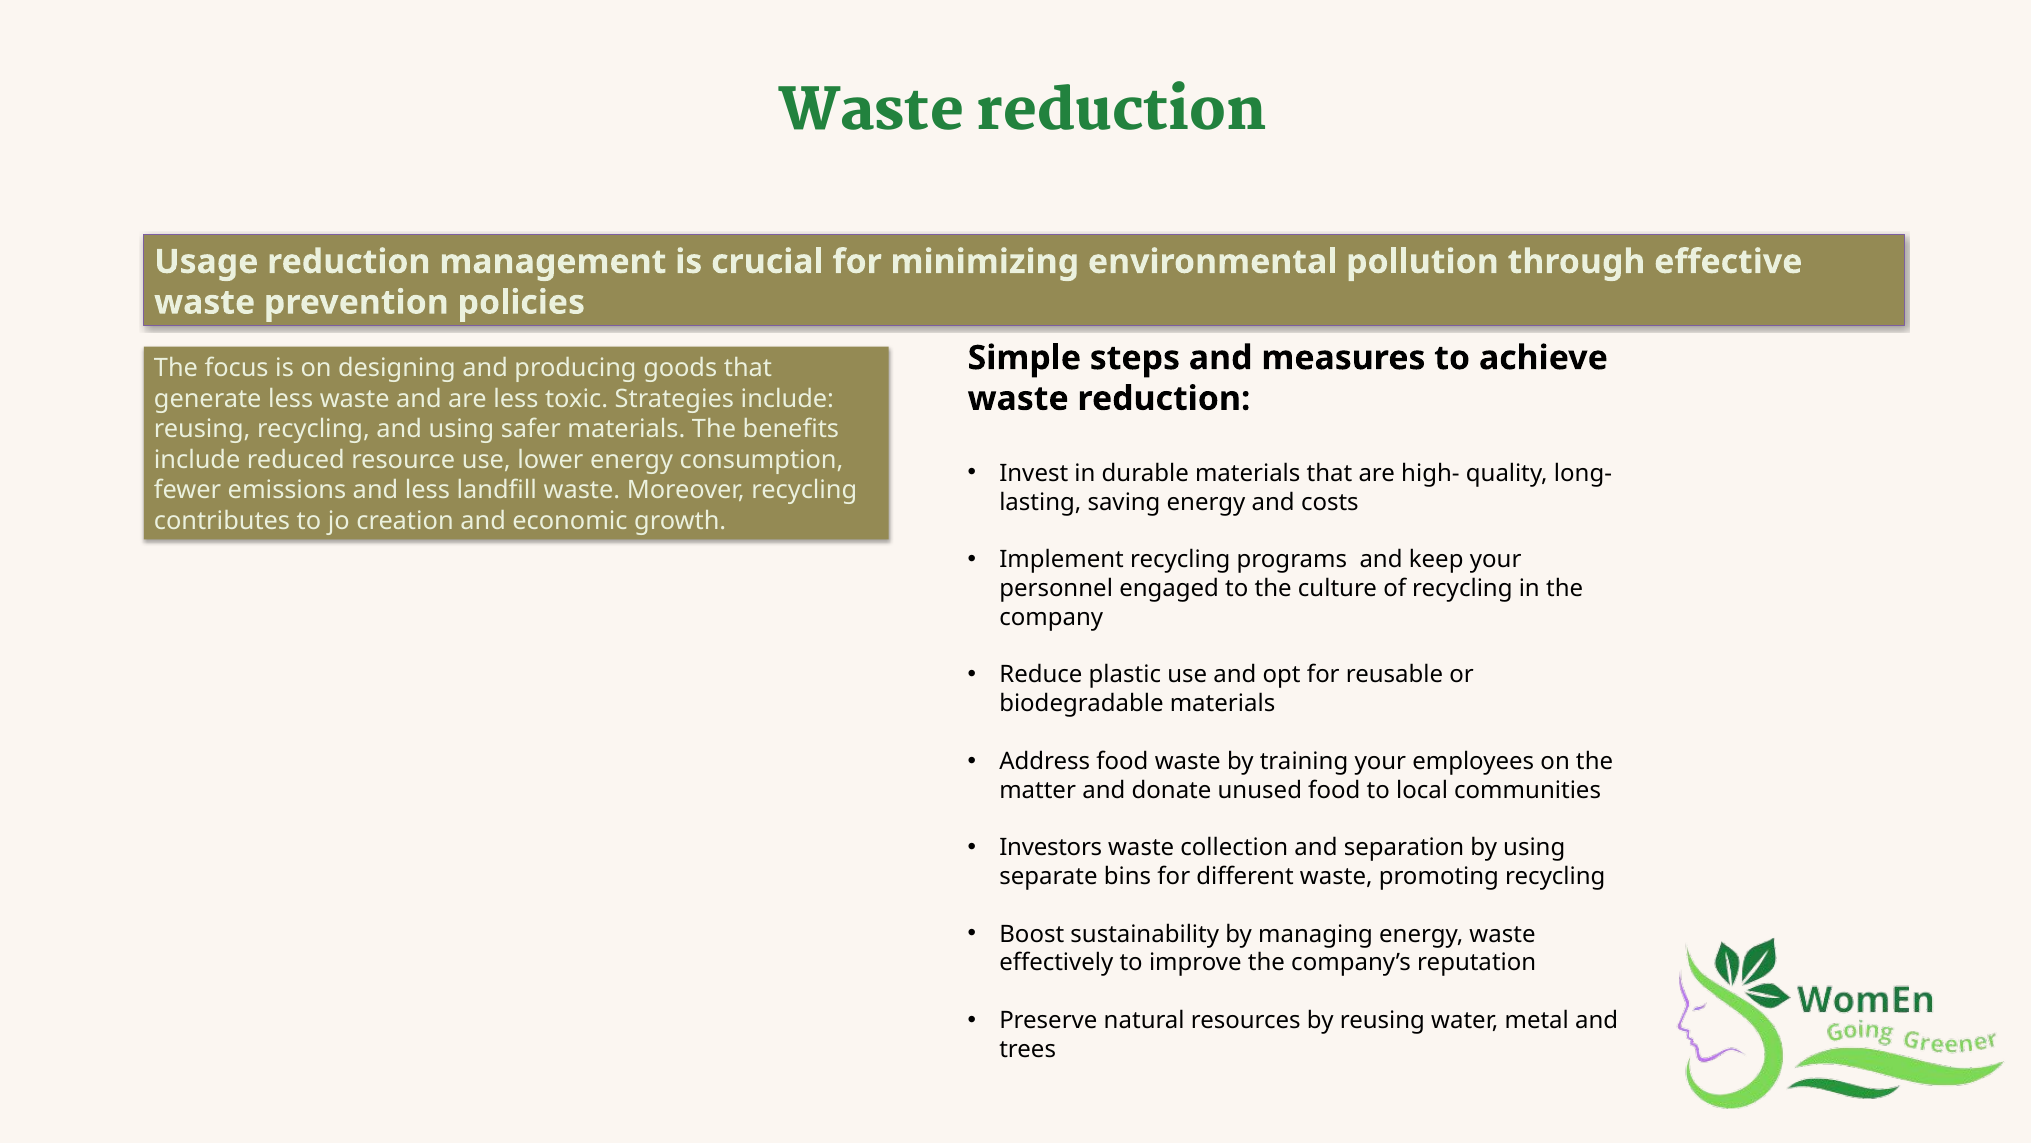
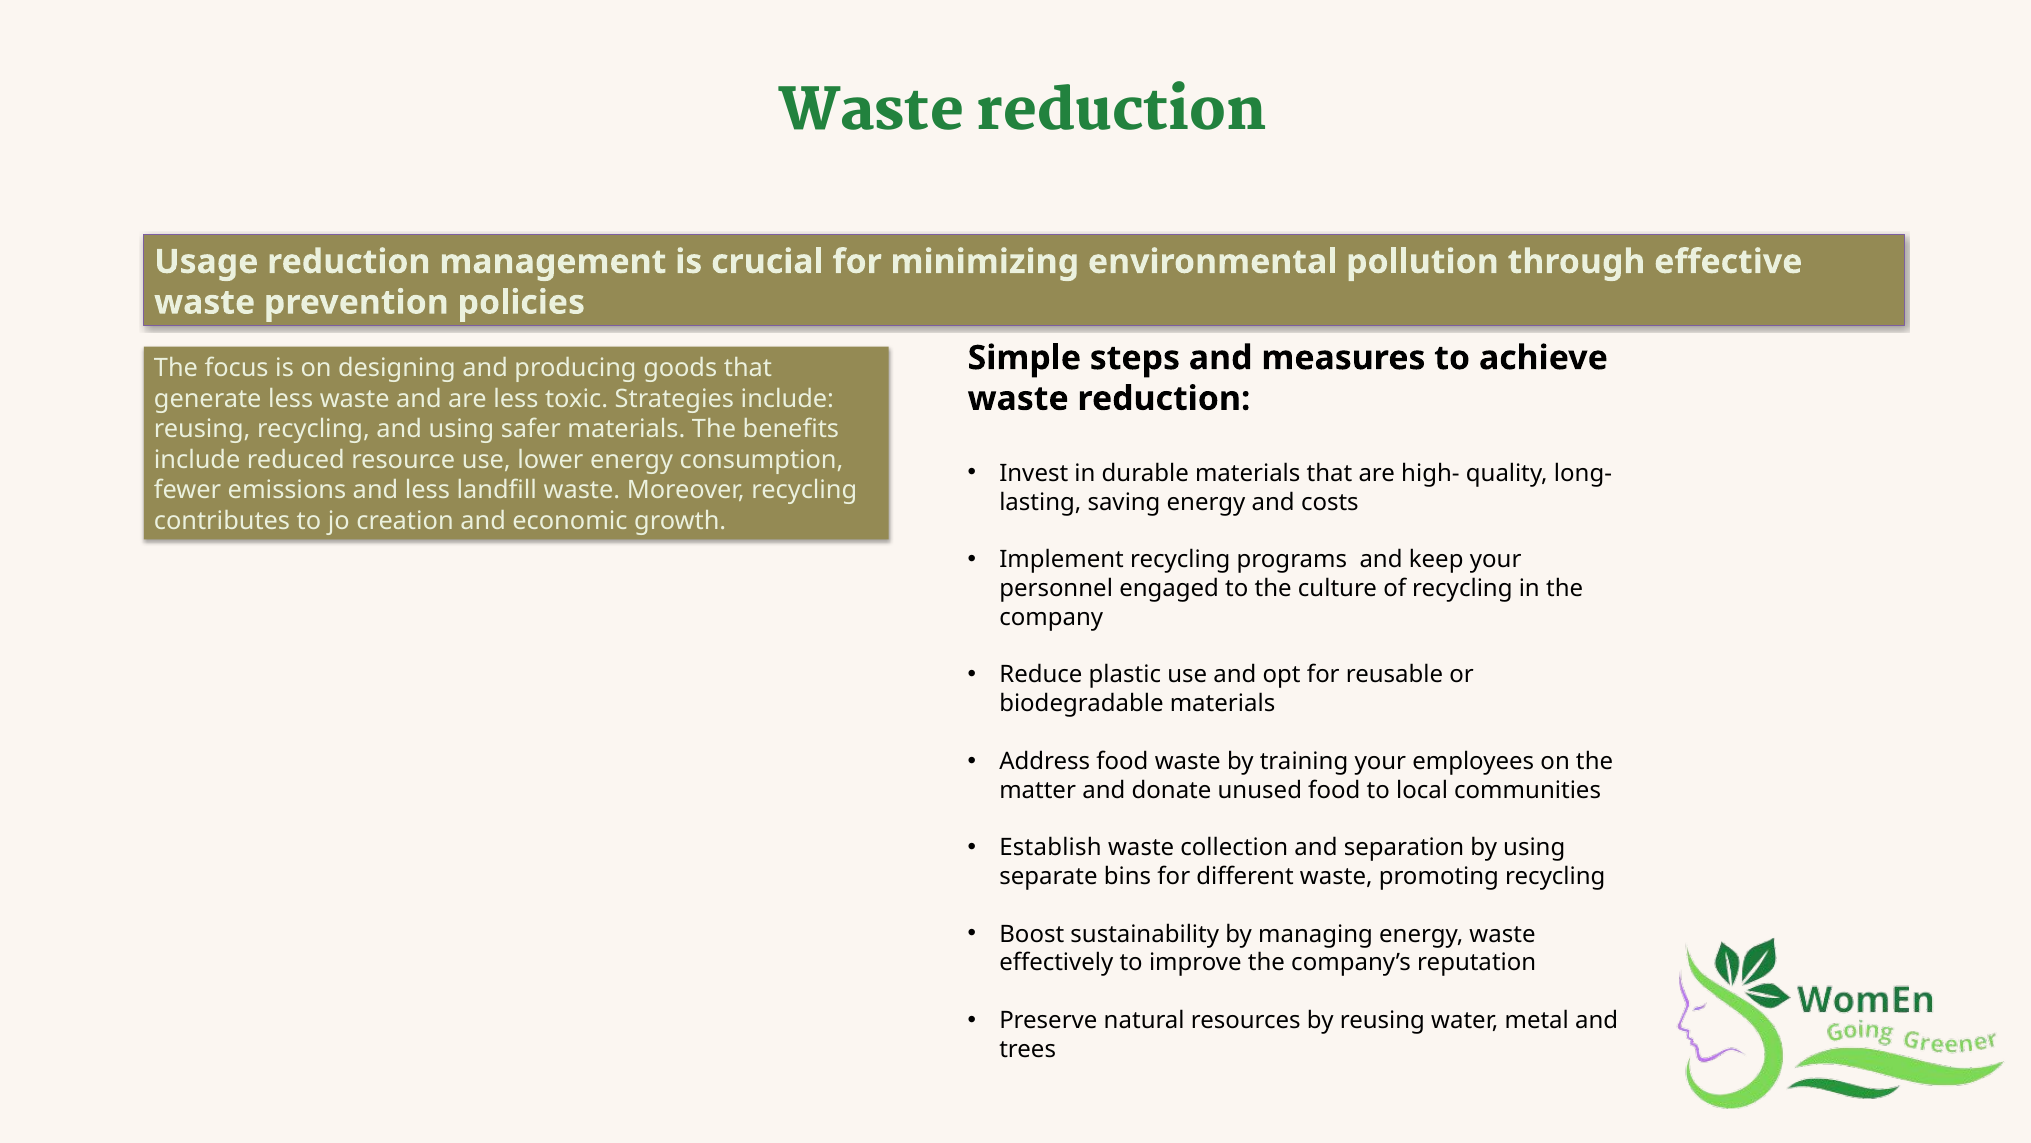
Investors: Investors -> Establish
